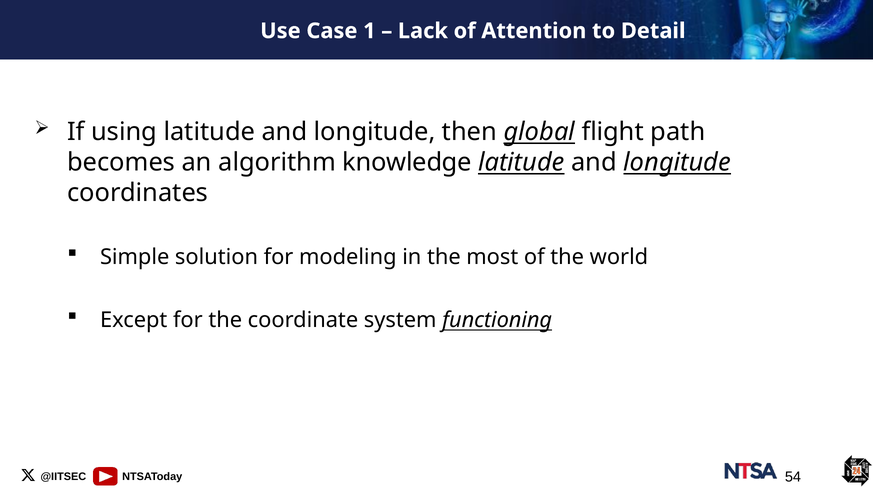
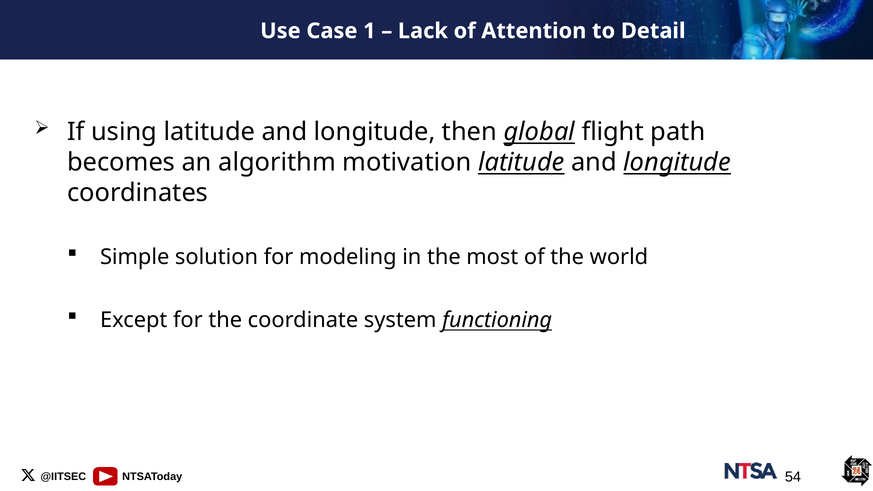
knowledge: knowledge -> motivation
